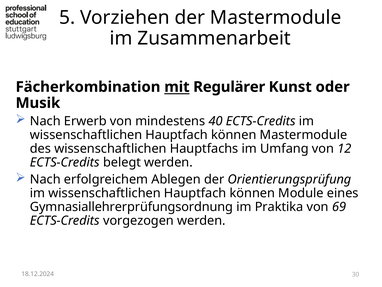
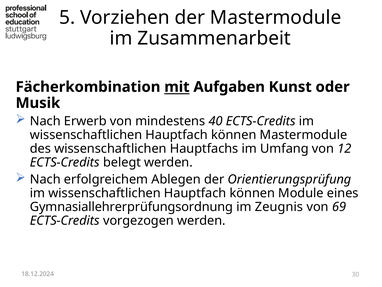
Regulärer: Regulärer -> Aufgaben
Praktika: Praktika -> Zeugnis
